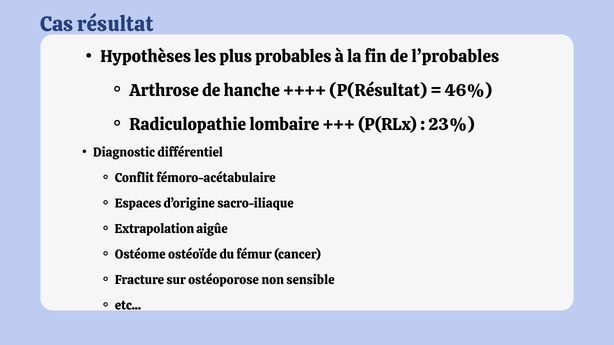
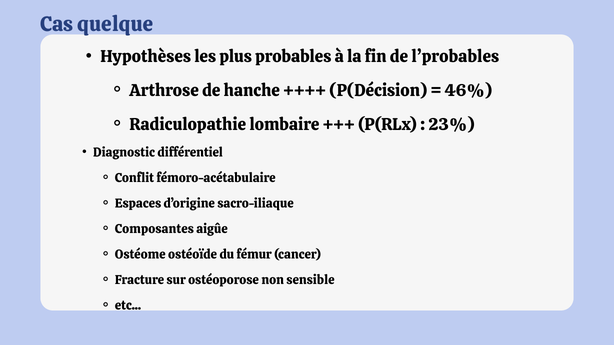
résultat: résultat -> quelque
P(Résultat: P(Résultat -> P(Décision
Extrapolation: Extrapolation -> Composantes
